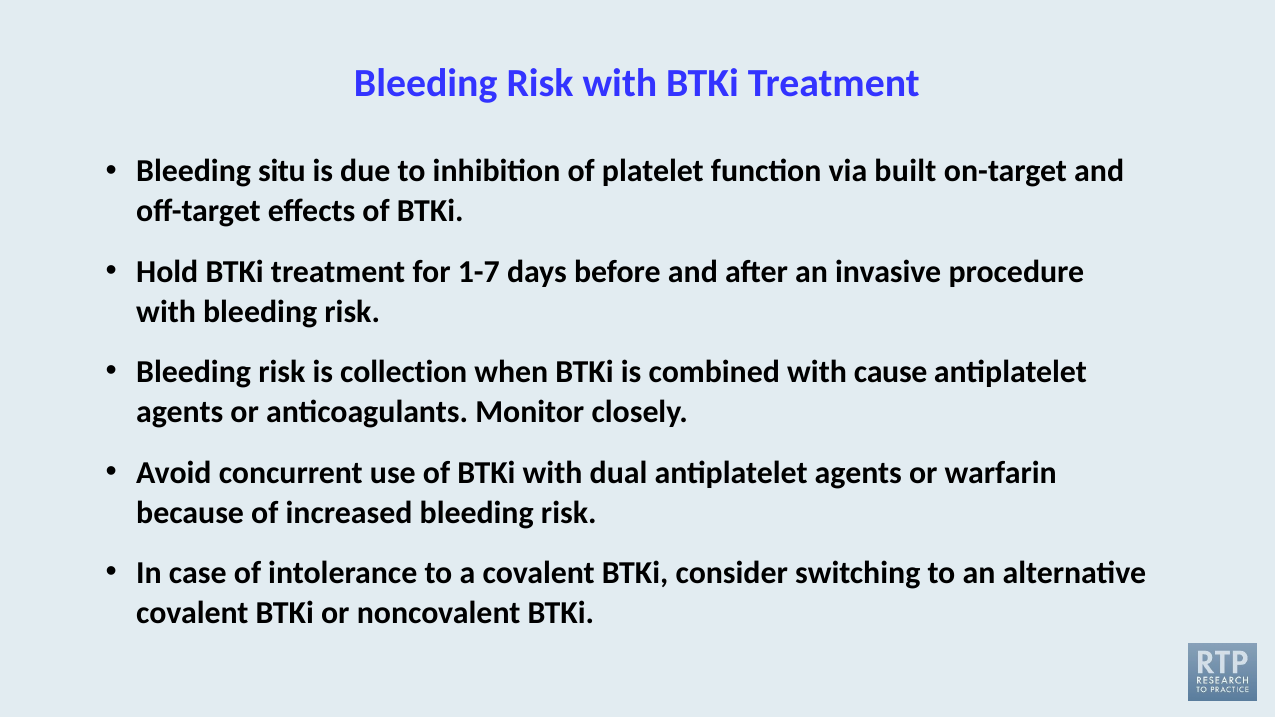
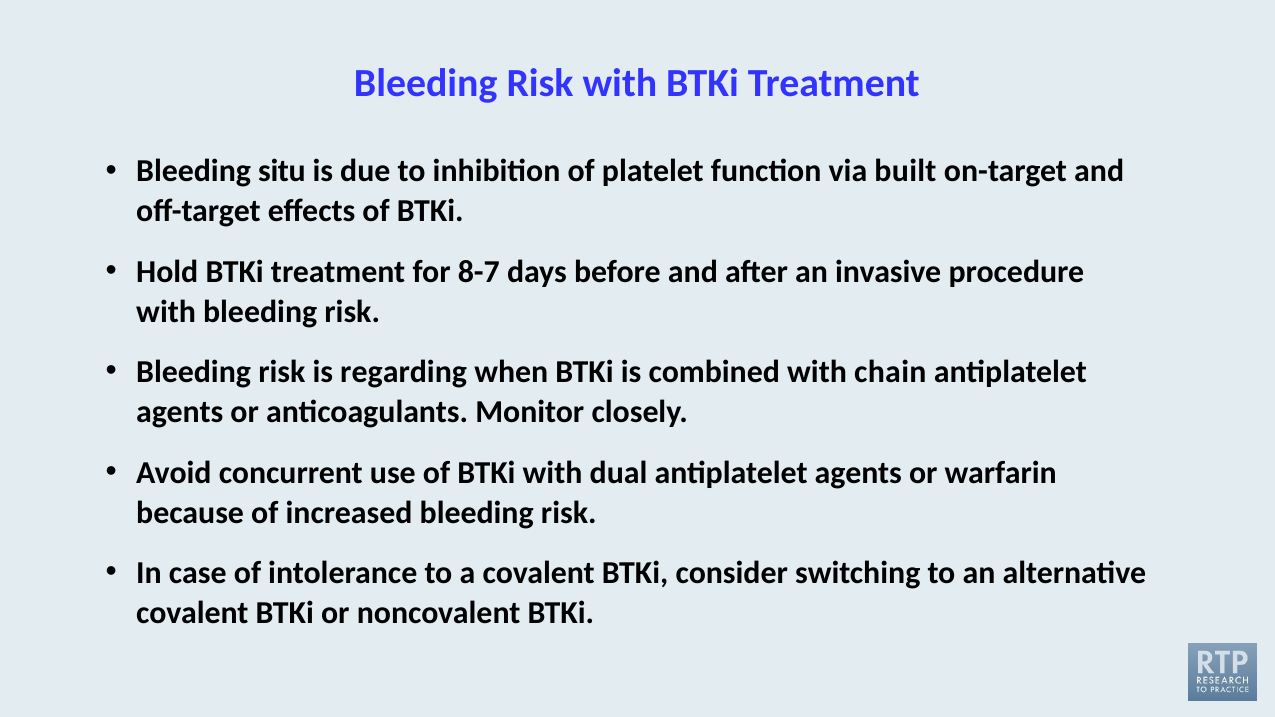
1-7: 1-7 -> 8-7
collection: collection -> regarding
cause: cause -> chain
